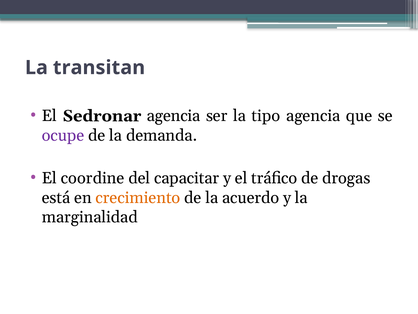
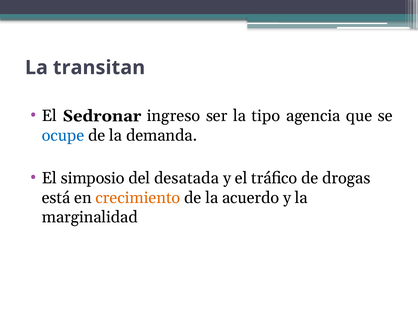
Sedronar agencia: agencia -> ingreso
ocupe colour: purple -> blue
coordine: coordine -> simposio
capacitar: capacitar -> desatada
